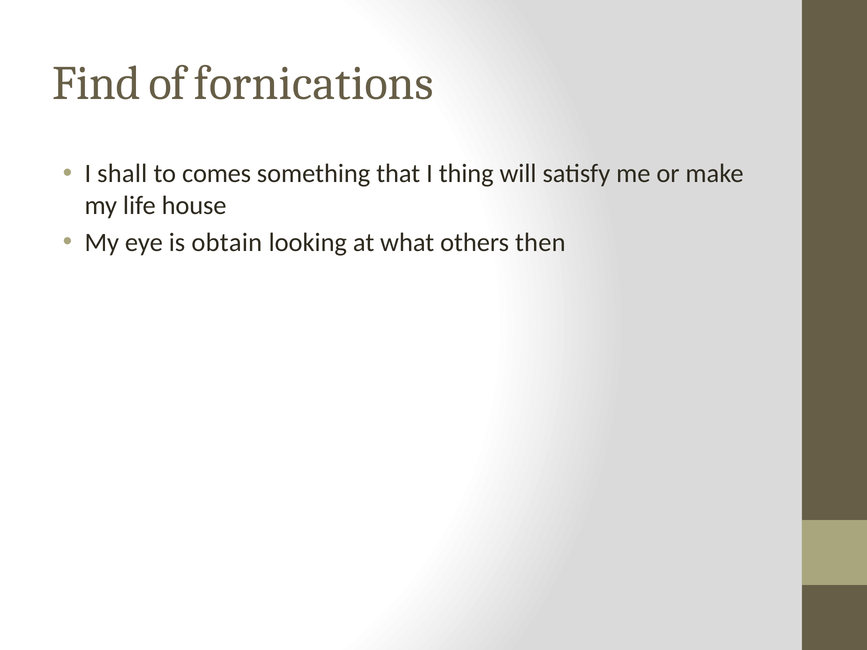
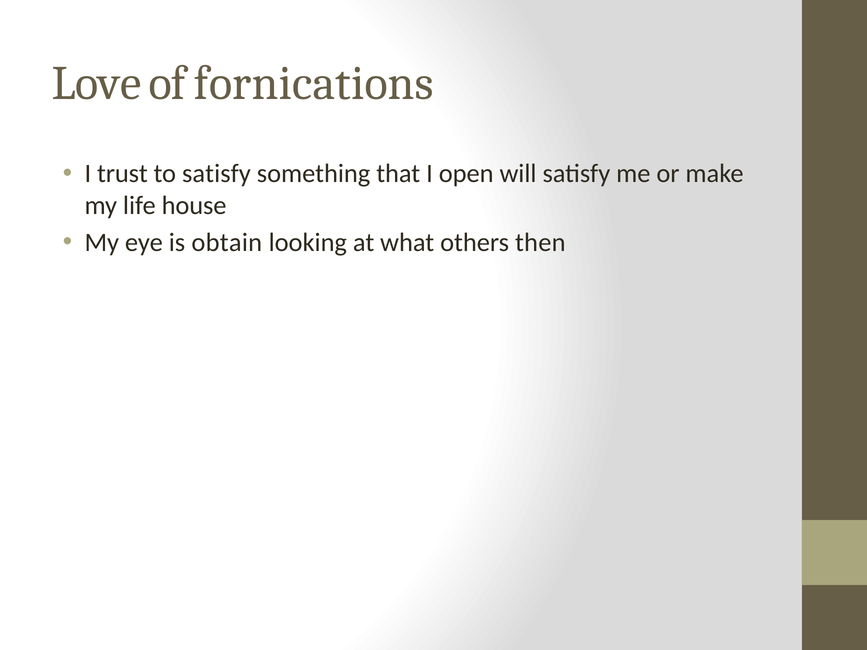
Find: Find -> Love
shall: shall -> trust
to comes: comes -> satisfy
thing: thing -> open
